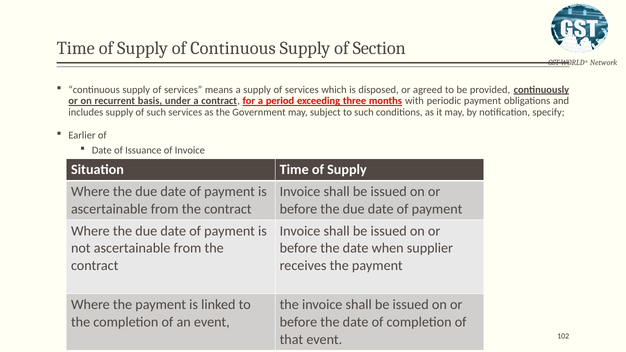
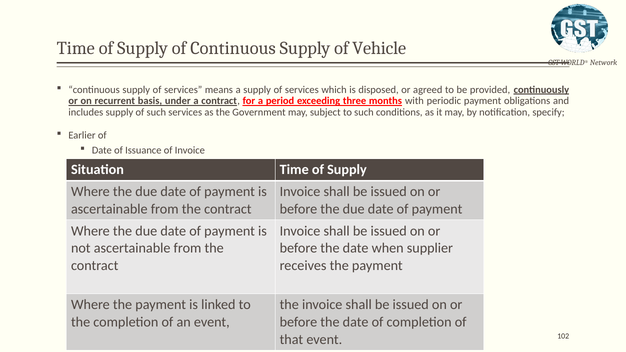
Section: Section -> Vehicle
